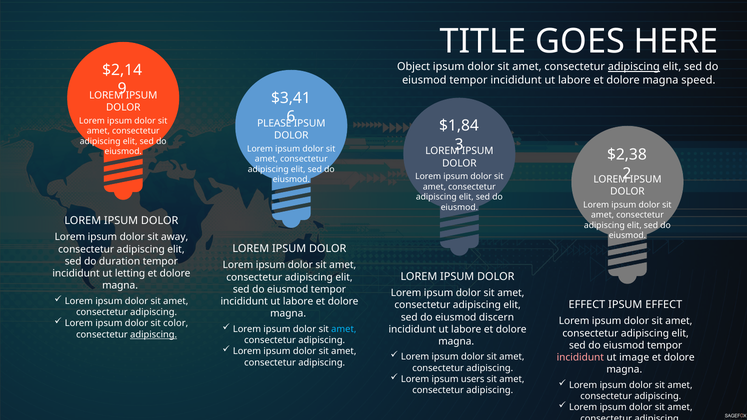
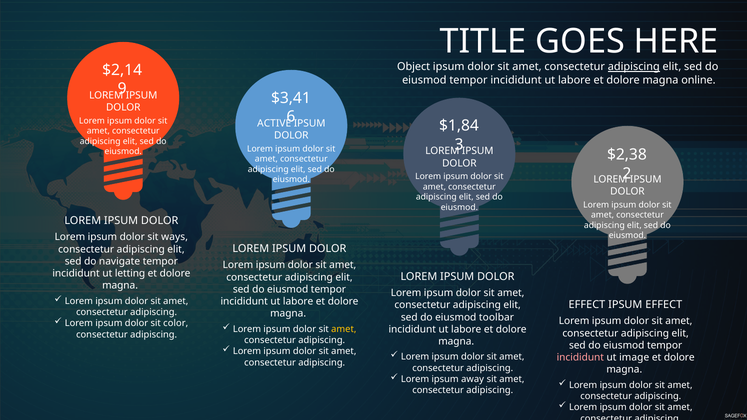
speed: speed -> online
PLEASE: PLEASE -> ACTIVE
away: away -> ways
duration: duration -> navigate
discern: discern -> toolbar
amet at (344, 329) colour: light blue -> yellow
adipiscing at (154, 335) underline: present -> none
users: users -> away
